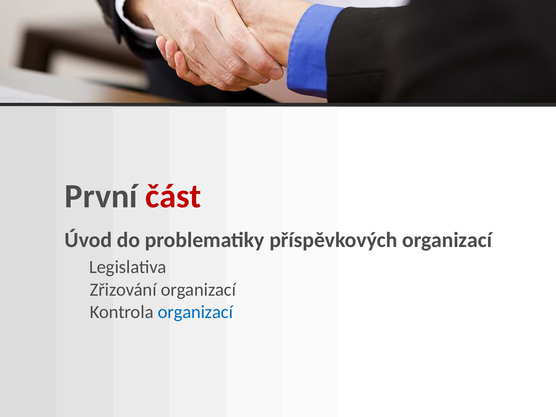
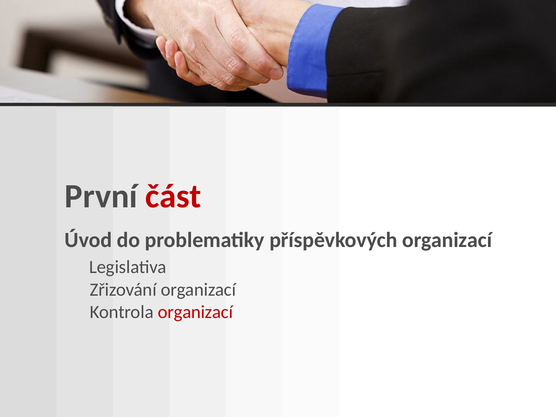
organizací at (195, 312) colour: blue -> red
